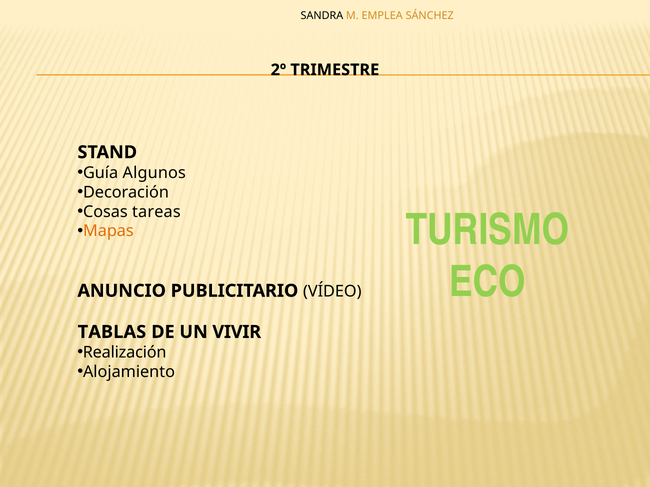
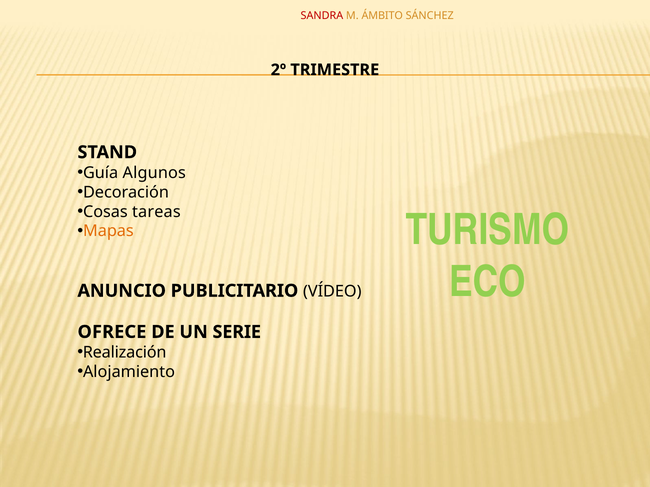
SANDRA colour: black -> red
EMPLEA: EMPLEA -> ÁMBITO
TABLAS: TABLAS -> OFRECE
VIVIR: VIVIR -> SERIE
